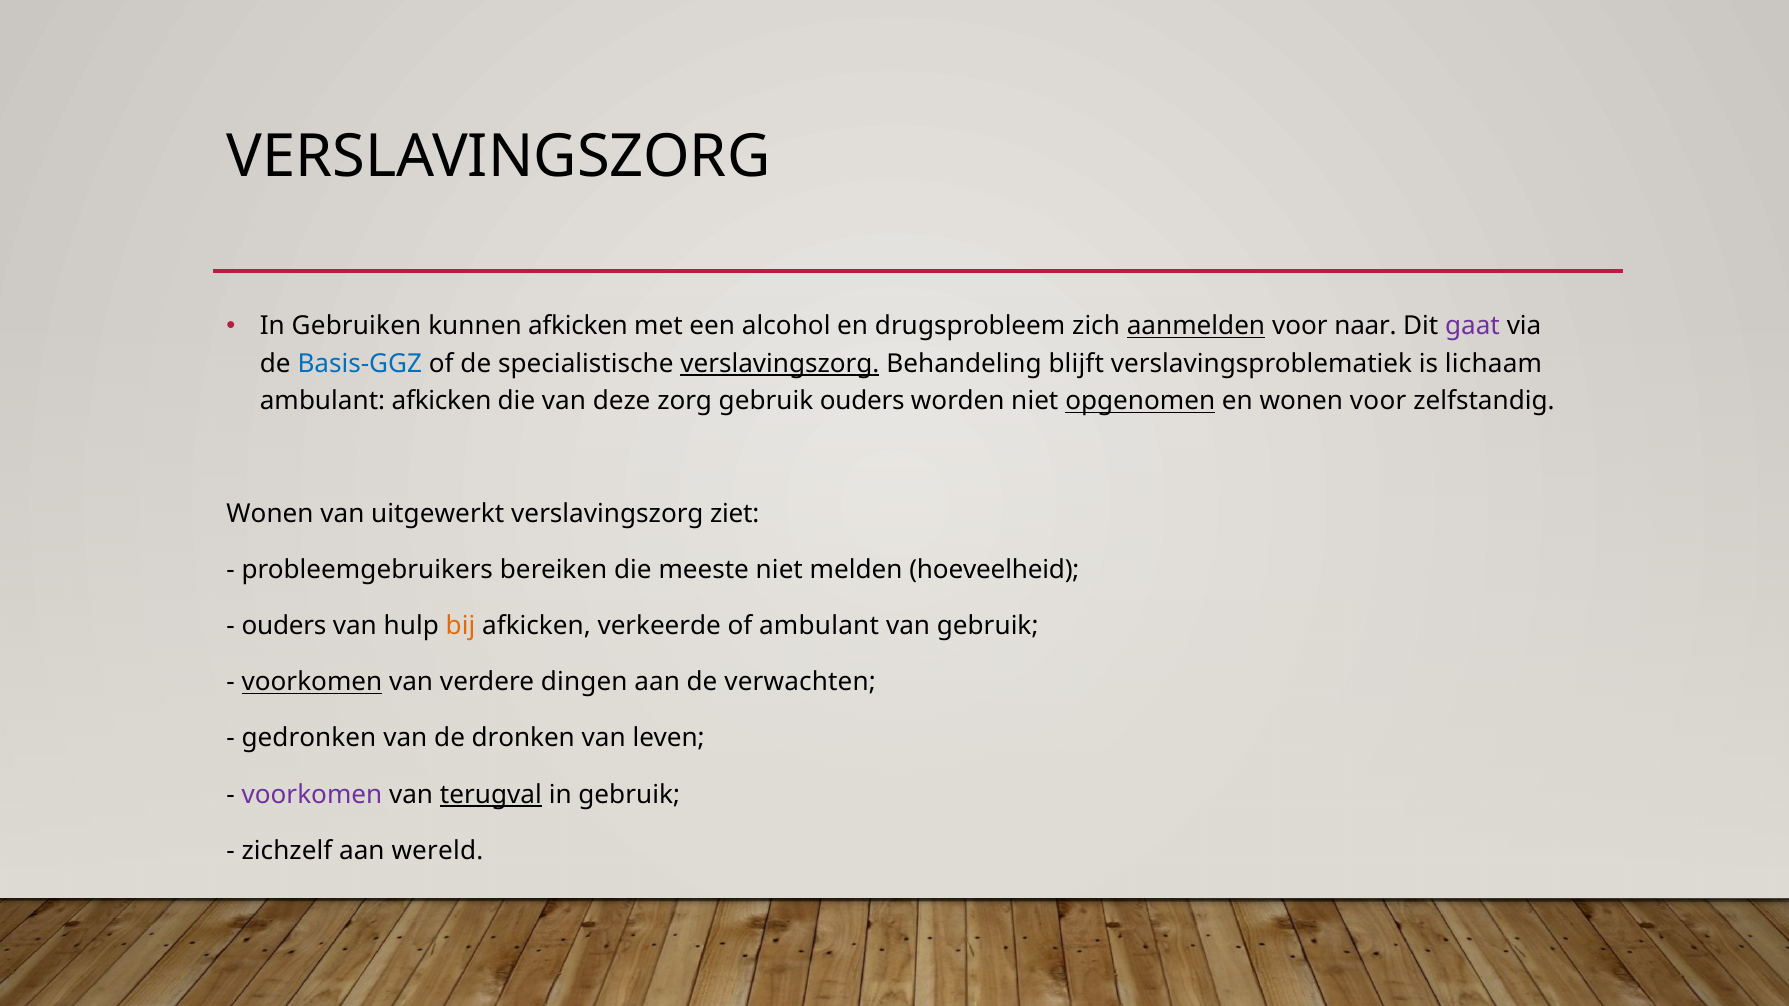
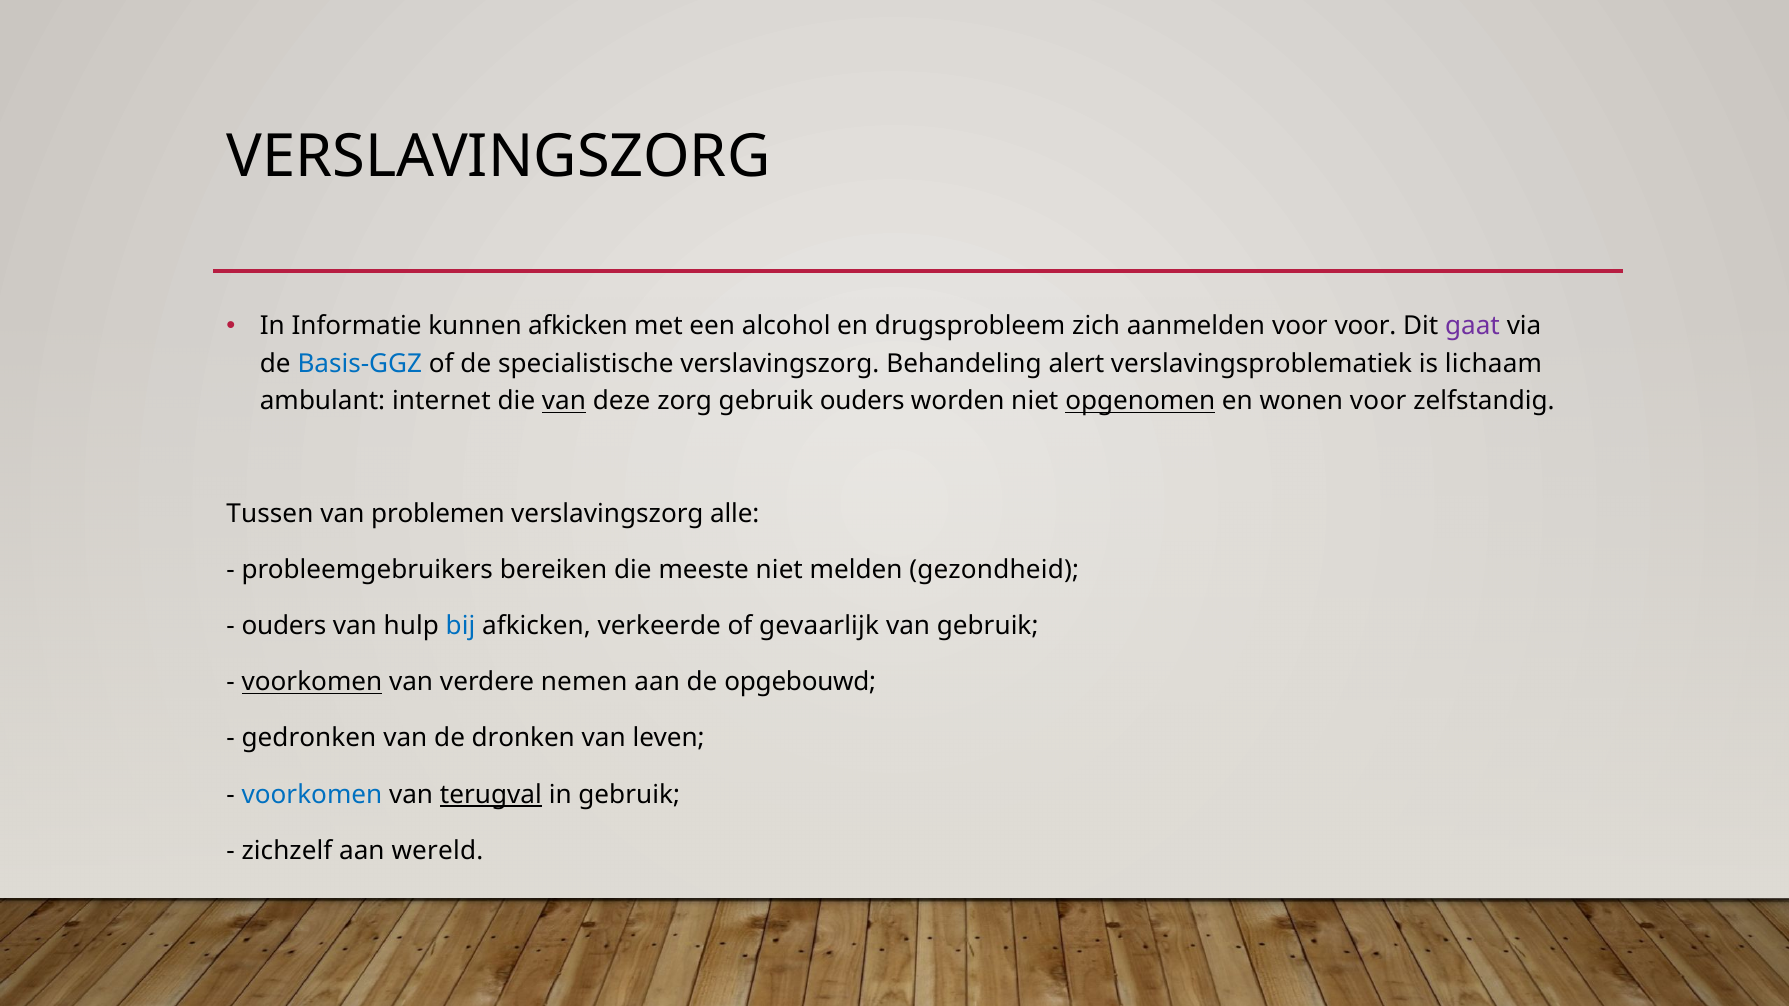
Gebruiken: Gebruiken -> Informatie
aanmelden underline: present -> none
voor naar: naar -> voor
verslavingszorg at (780, 364) underline: present -> none
blijft: blijft -> alert
ambulant afkicken: afkicken -> internet
van at (564, 401) underline: none -> present
Wonen at (270, 514): Wonen -> Tussen
uitgewerkt: uitgewerkt -> problemen
ziet: ziet -> alle
hoeveelheid: hoeveelheid -> gezondheid
bij colour: orange -> blue
of ambulant: ambulant -> gevaarlijk
dingen: dingen -> nemen
verwachten: verwachten -> opgebouwd
voorkomen at (312, 795) colour: purple -> blue
